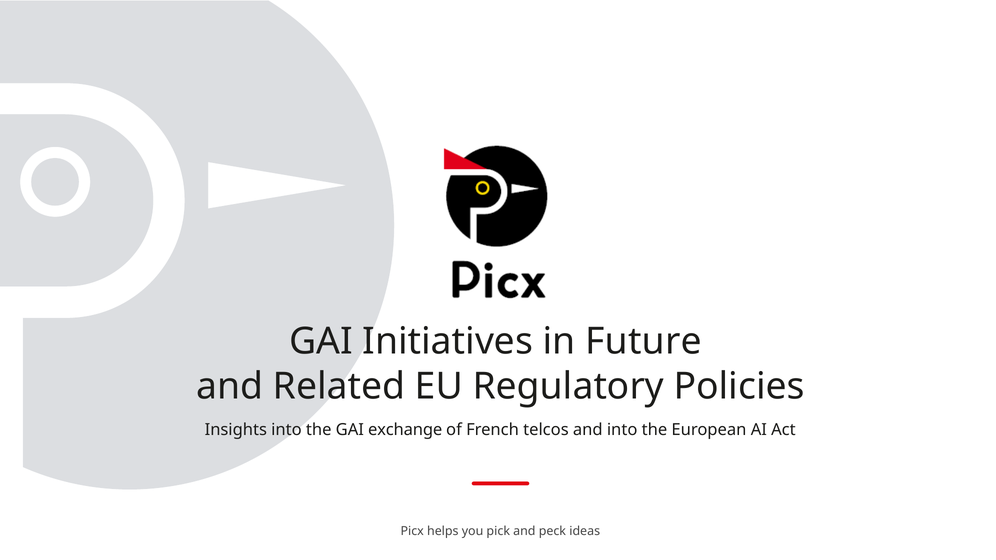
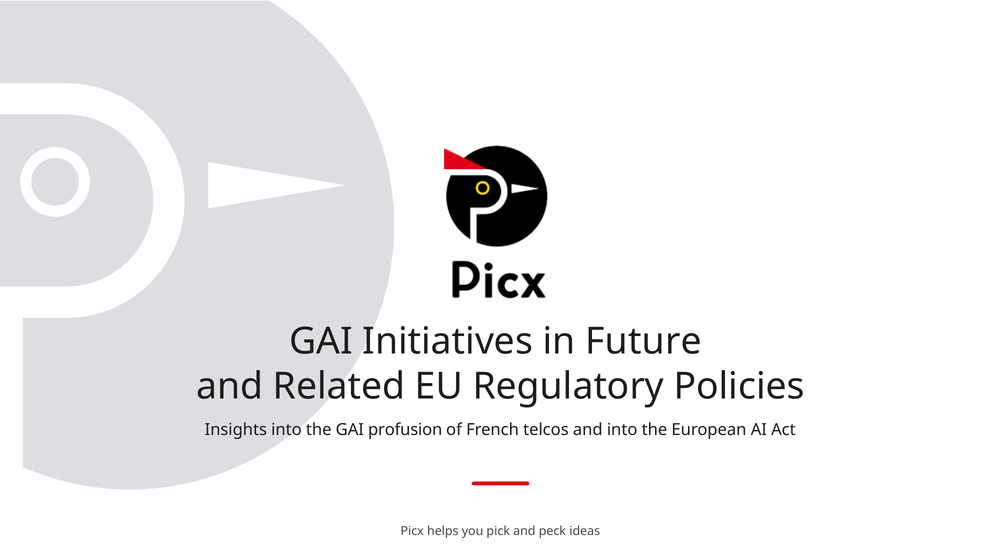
exchange: exchange -> profusion
